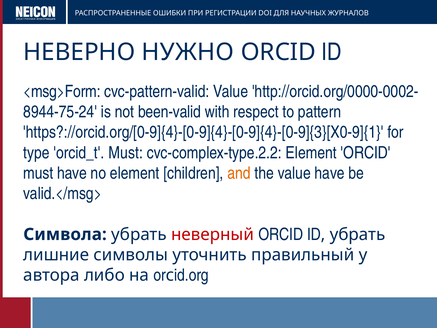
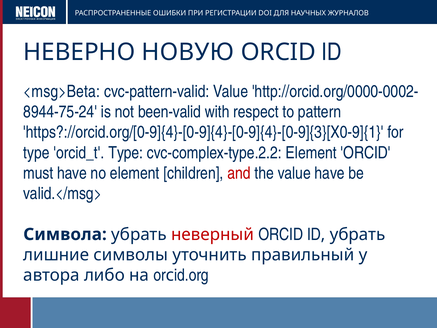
НУЖНО: НУЖНО -> НОВУЮ
<msg>Form: <msg>Form -> <msg>Beta
orcid_t Must: Must -> Type
and colour: orange -> red
